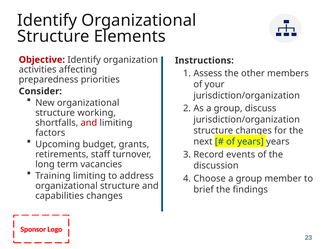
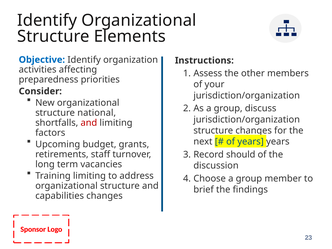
Objective colour: red -> blue
working: working -> national
events: events -> should
